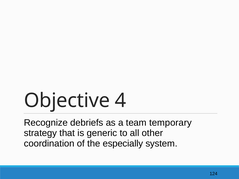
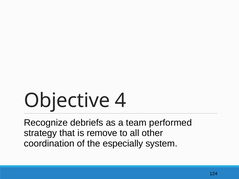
temporary: temporary -> performed
generic: generic -> remove
